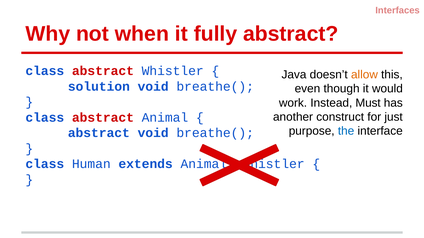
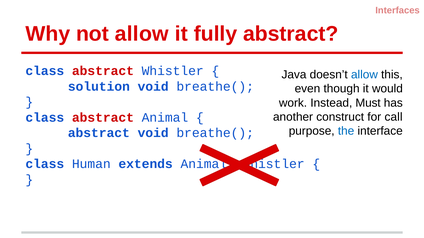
not when: when -> allow
allow at (364, 75) colour: orange -> blue
just: just -> call
